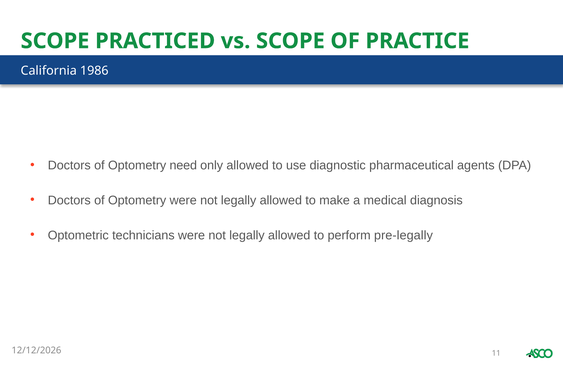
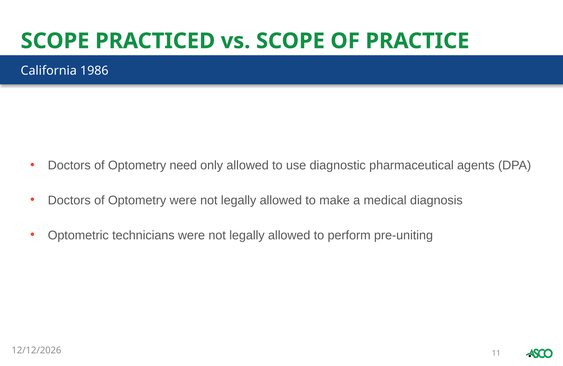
pre-legally: pre-legally -> pre-uniting
